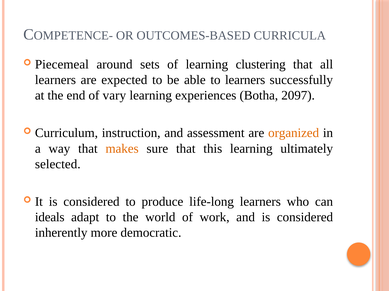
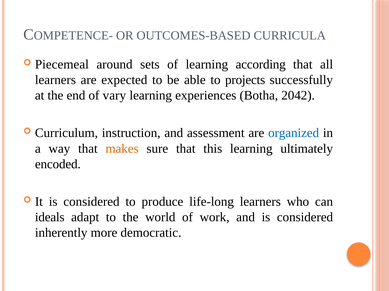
clustering: clustering -> according
to learners: learners -> projects
2097: 2097 -> 2042
organized colour: orange -> blue
selected: selected -> encoded
